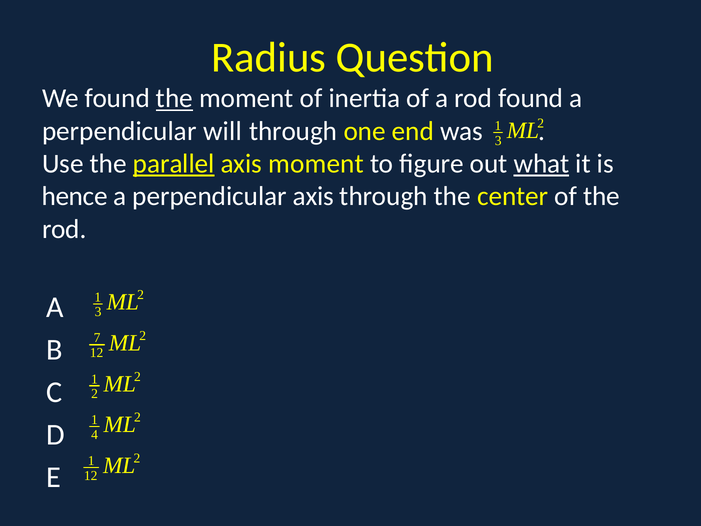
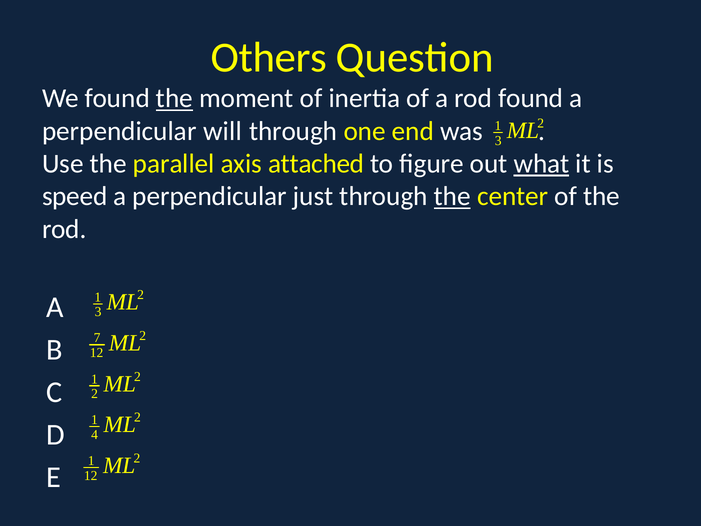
Radius: Radius -> Others
parallel underline: present -> none
axis moment: moment -> attached
hence: hence -> speed
perpendicular axis: axis -> just
the at (452, 196) underline: none -> present
